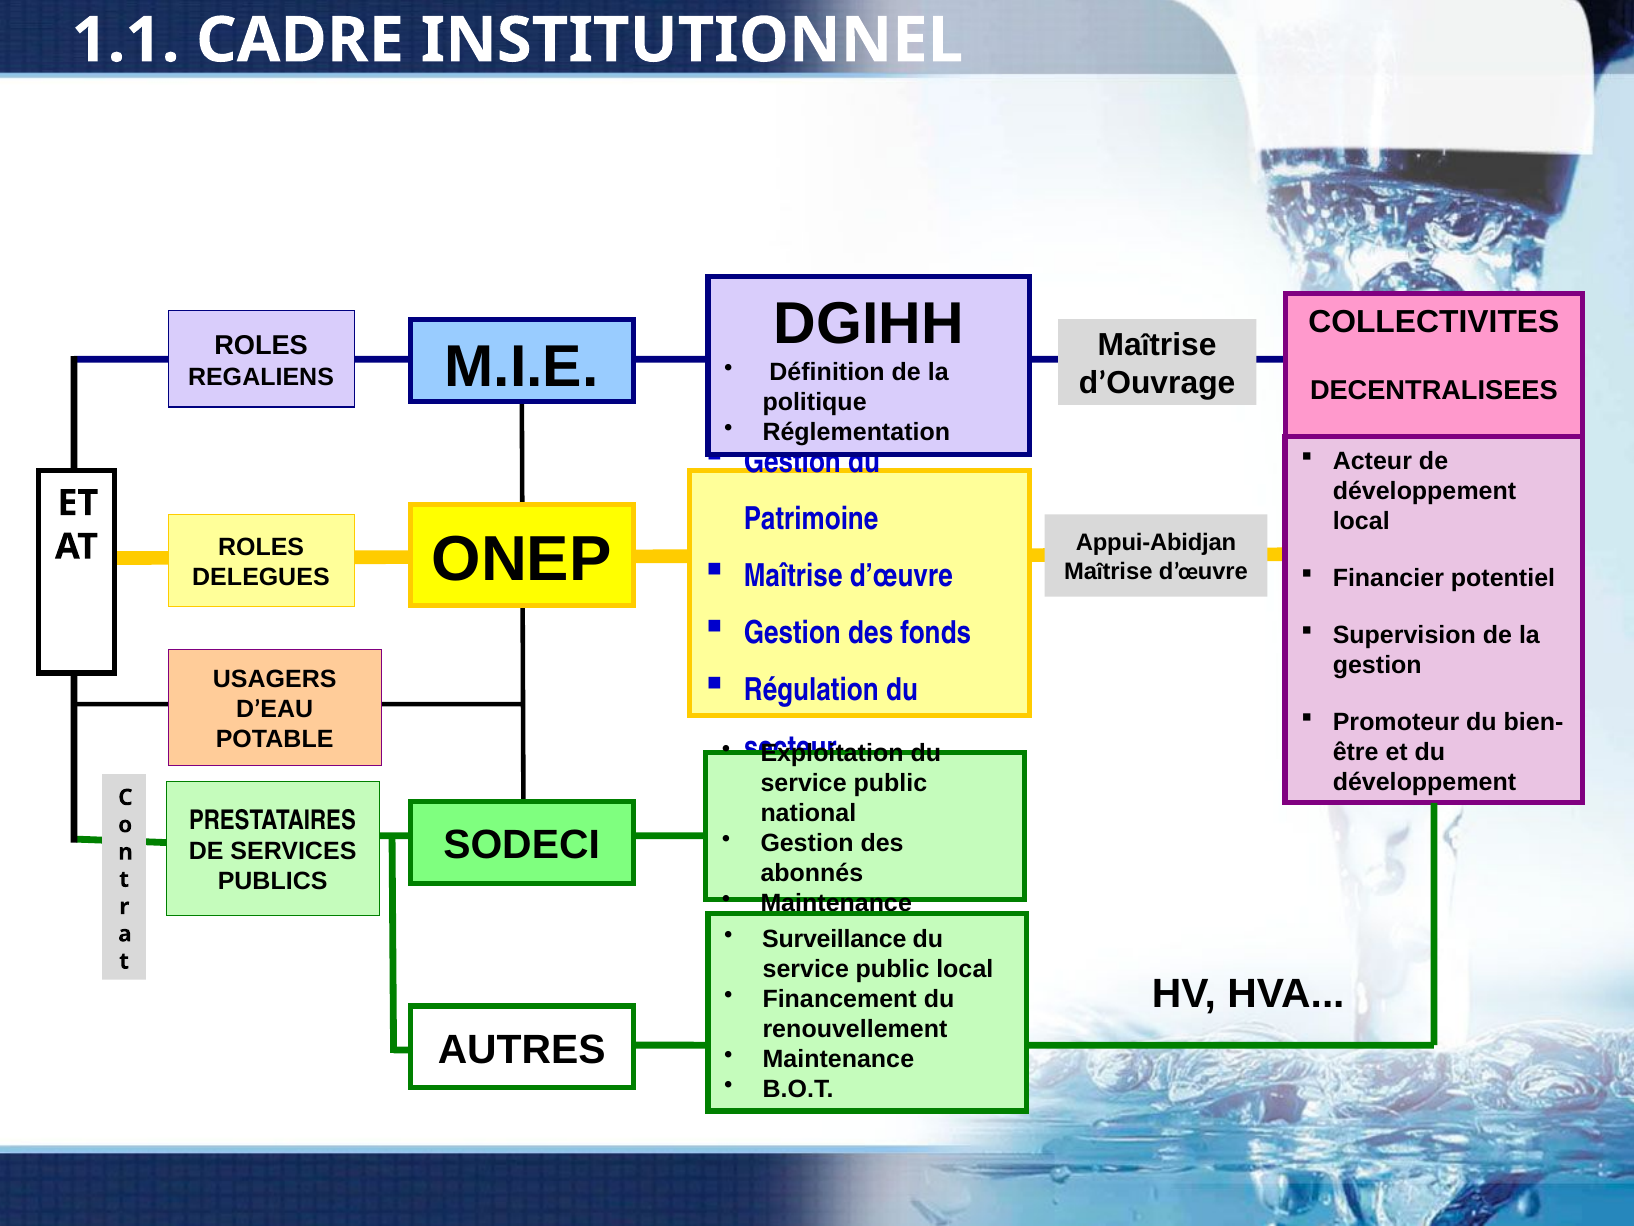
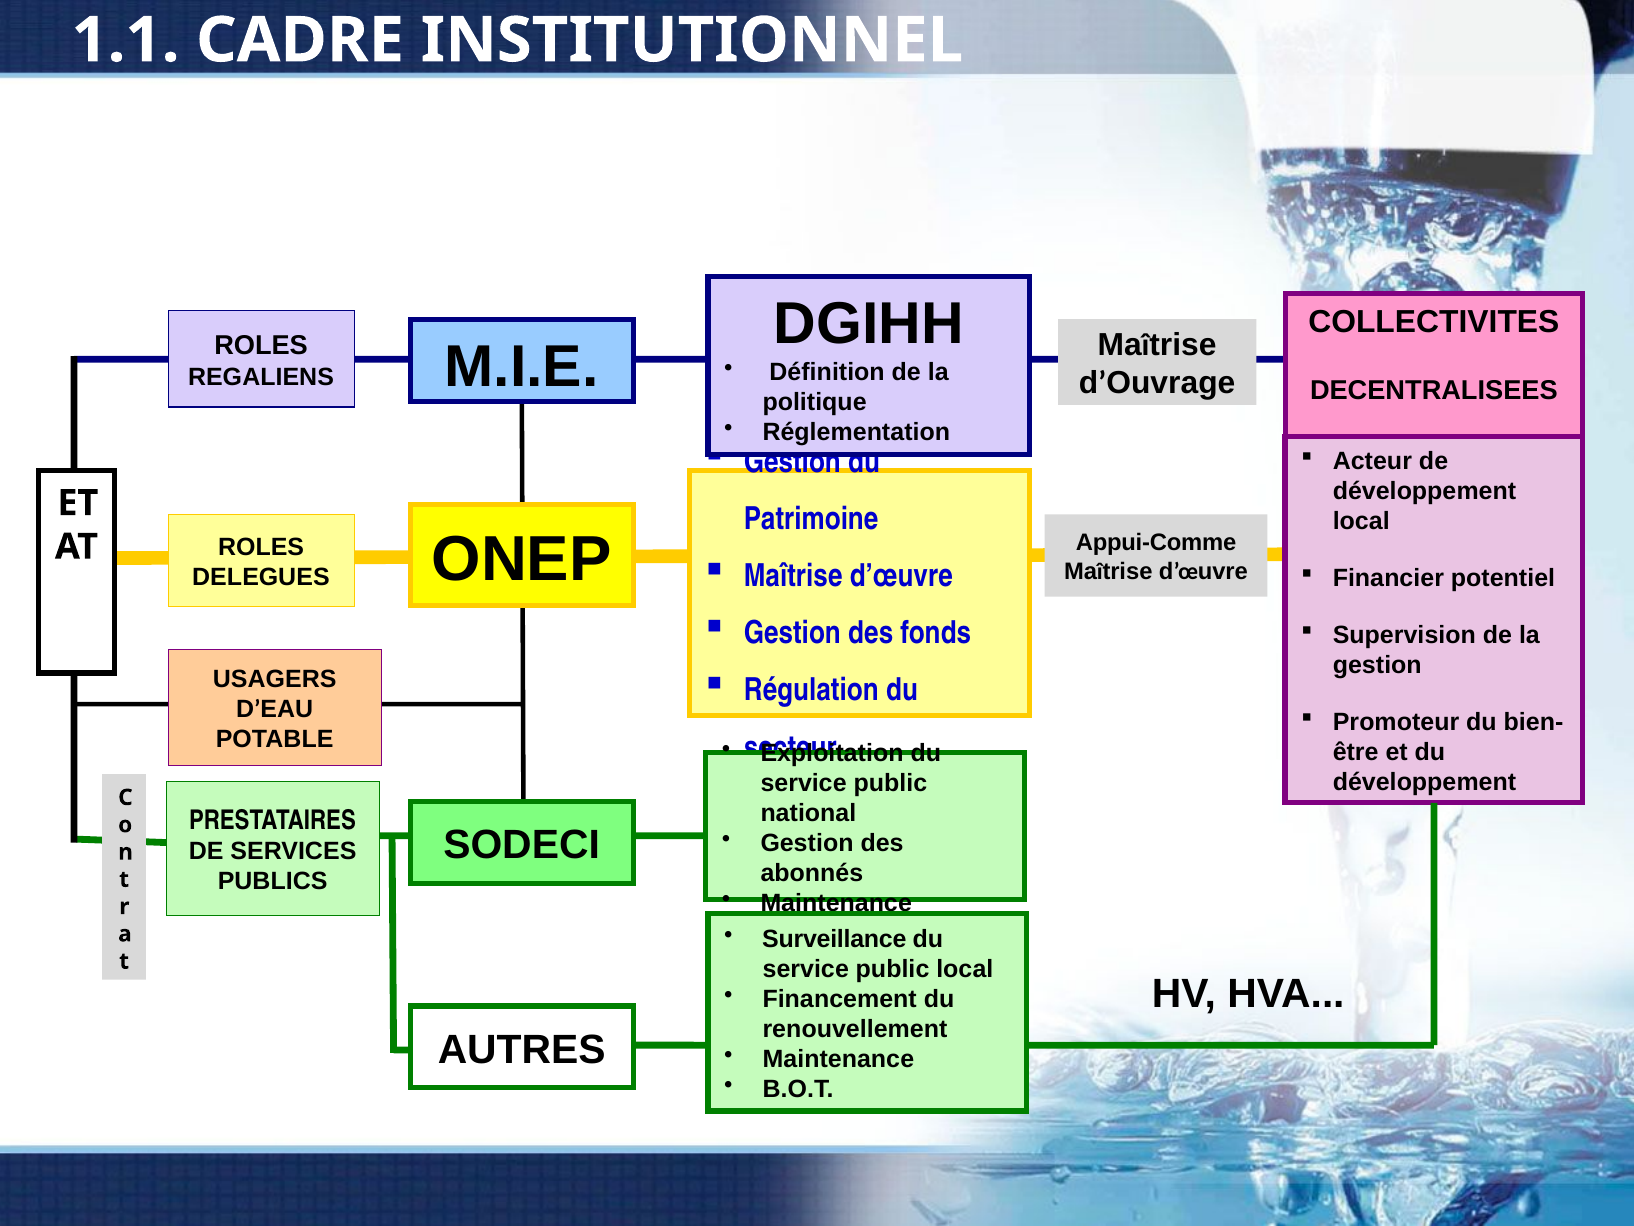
Appui-Abidjan: Appui-Abidjan -> Appui-Comme
